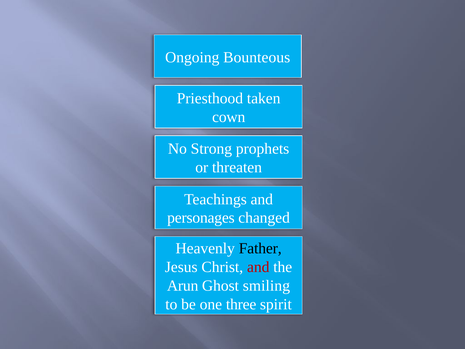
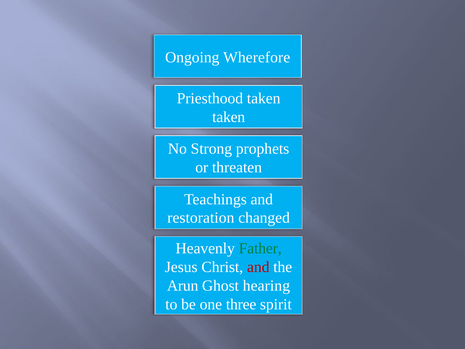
Bounteous: Bounteous -> Wherefore
cown at (229, 117): cown -> taken
personages: personages -> restoration
Father colour: black -> green
smiling: smiling -> hearing
